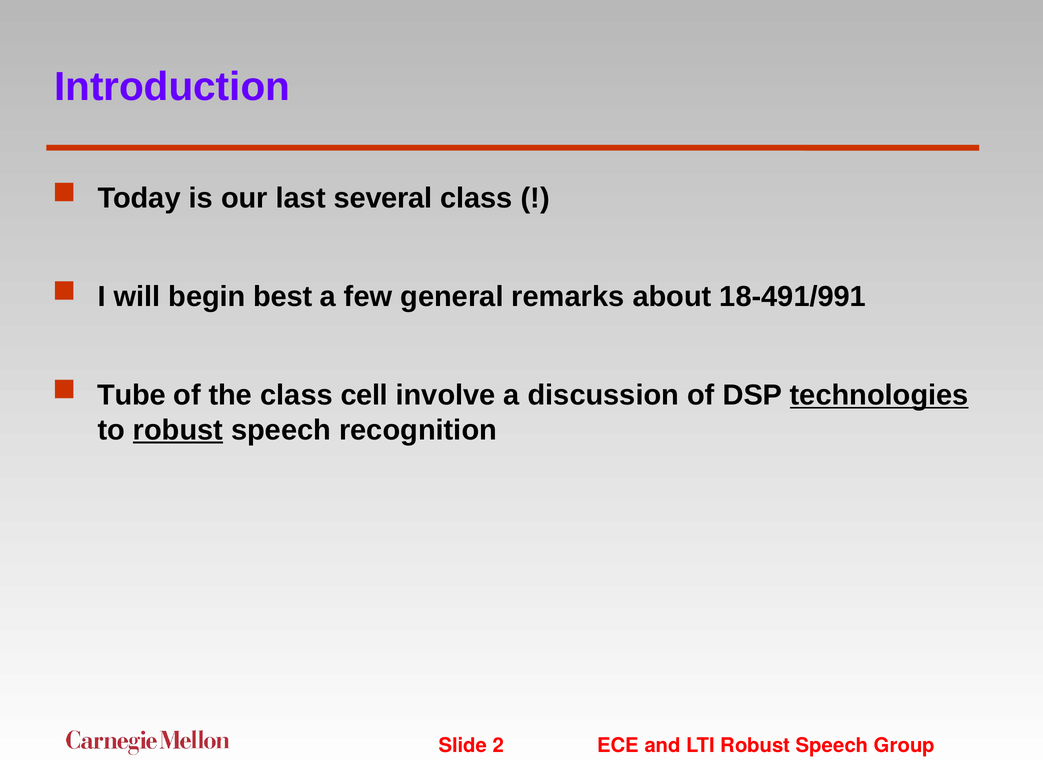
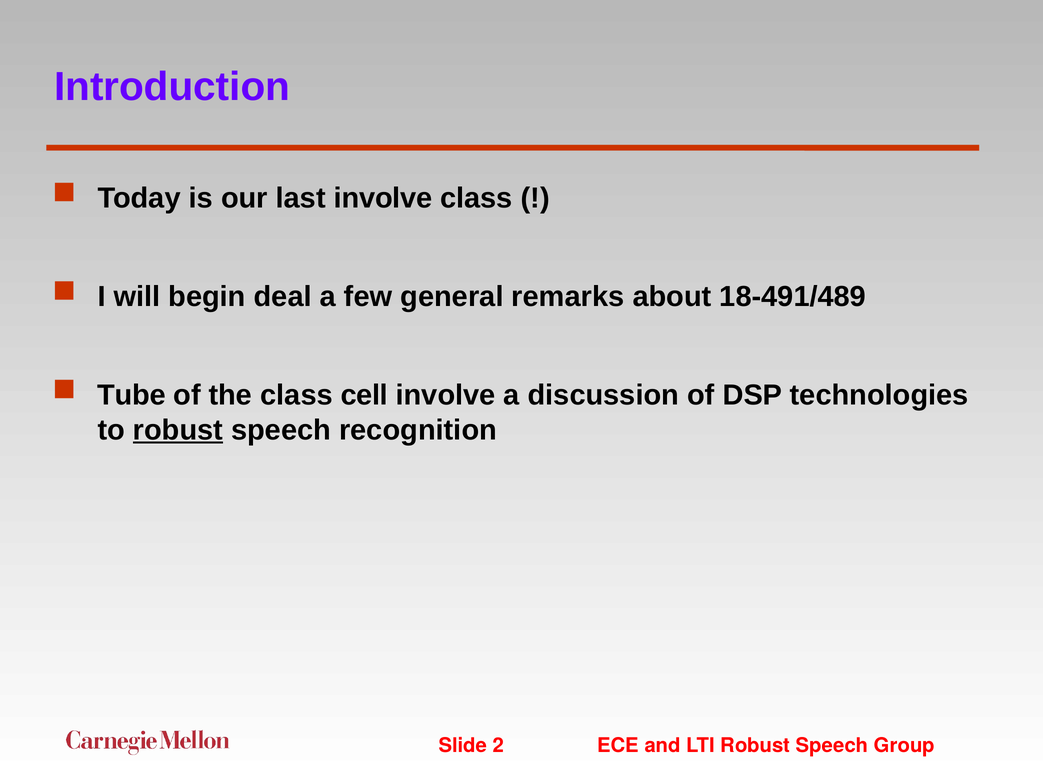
last several: several -> involve
best: best -> deal
18-491/991: 18-491/991 -> 18-491/489
technologies underline: present -> none
